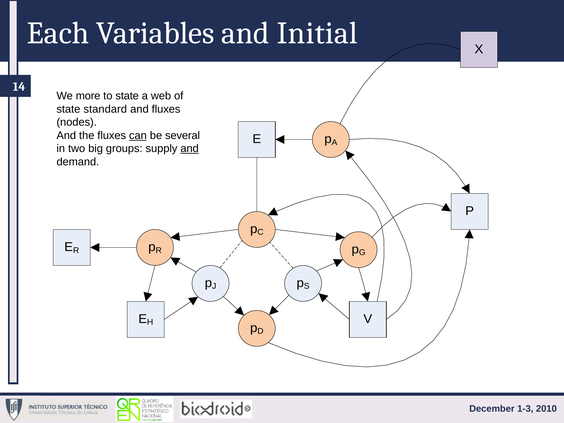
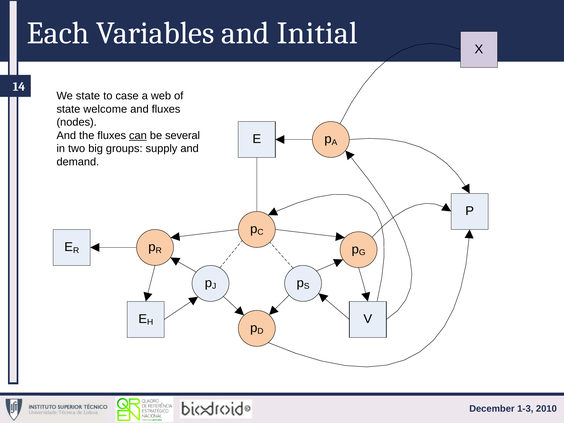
We more: more -> state
to state: state -> case
standard: standard -> welcome
and at (190, 149) underline: present -> none
